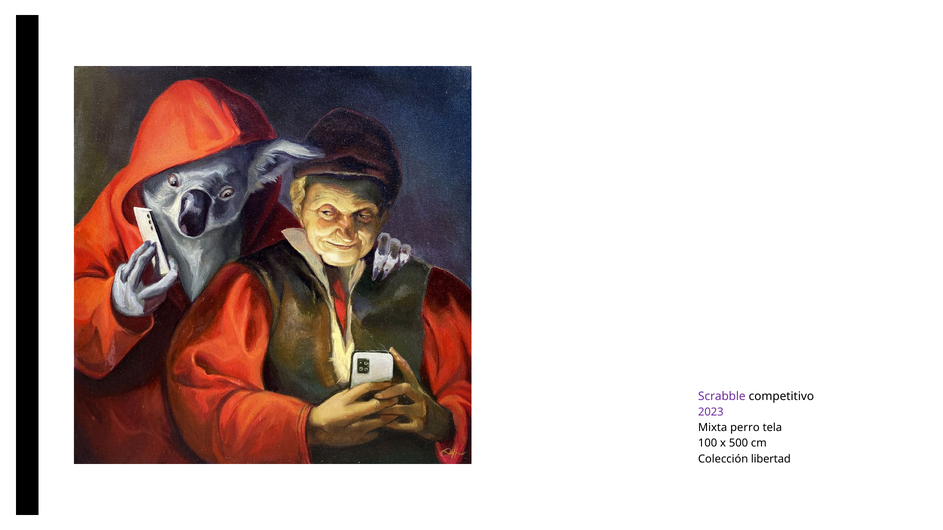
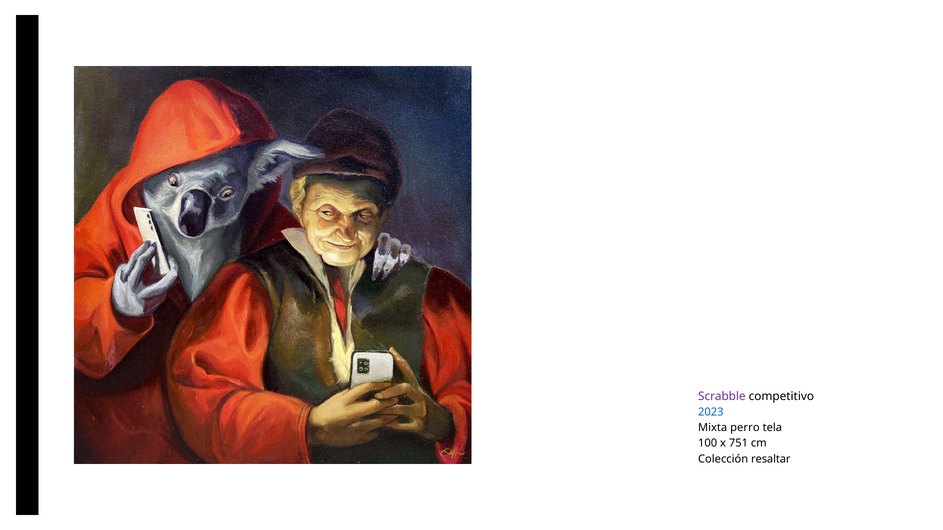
2023 colour: purple -> blue
500: 500 -> 751
libertad: libertad -> resaltar
